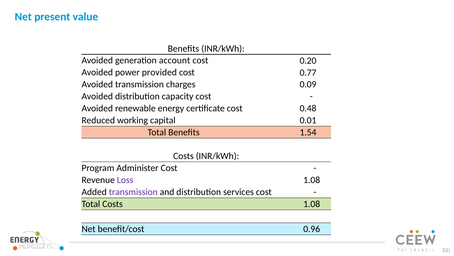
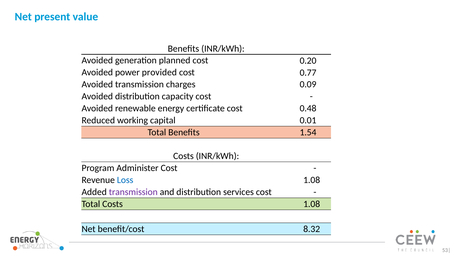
account: account -> planned
Loss colour: purple -> blue
0.96: 0.96 -> 8.32
